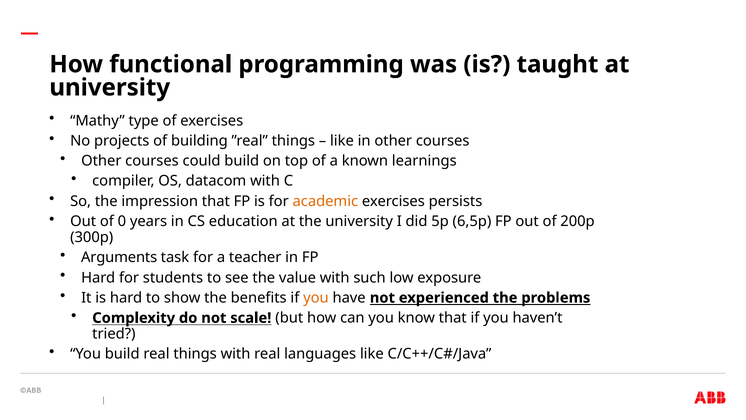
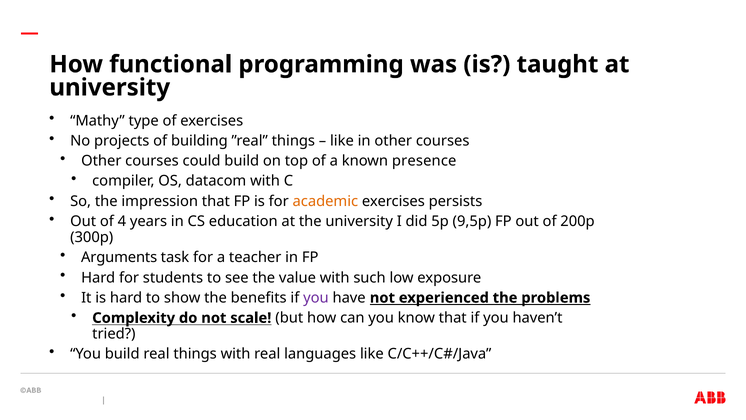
learnings: learnings -> presence
0: 0 -> 4
6,5p: 6,5p -> 9,5p
you at (316, 298) colour: orange -> purple
